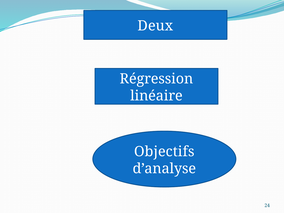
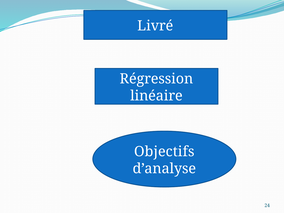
Deux: Deux -> Livré
